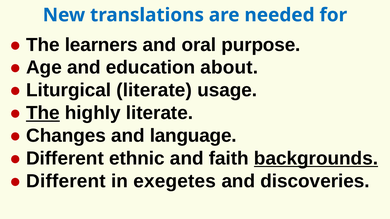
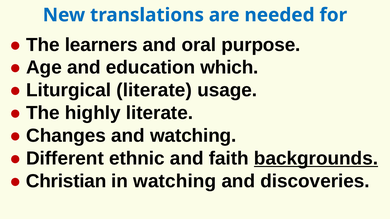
about: about -> which
The at (43, 113) underline: present -> none
and language: language -> watching
Different at (66, 181): Different -> Christian
in exegetes: exegetes -> watching
